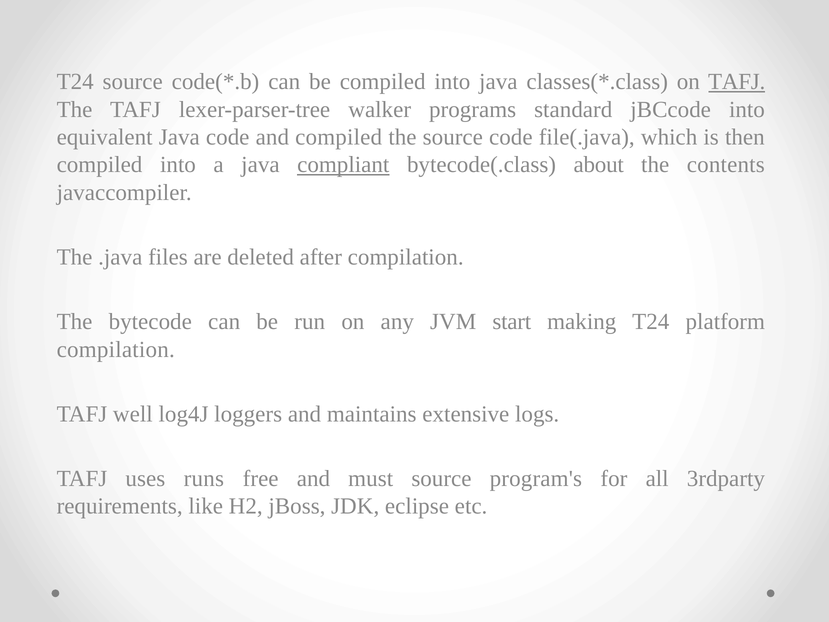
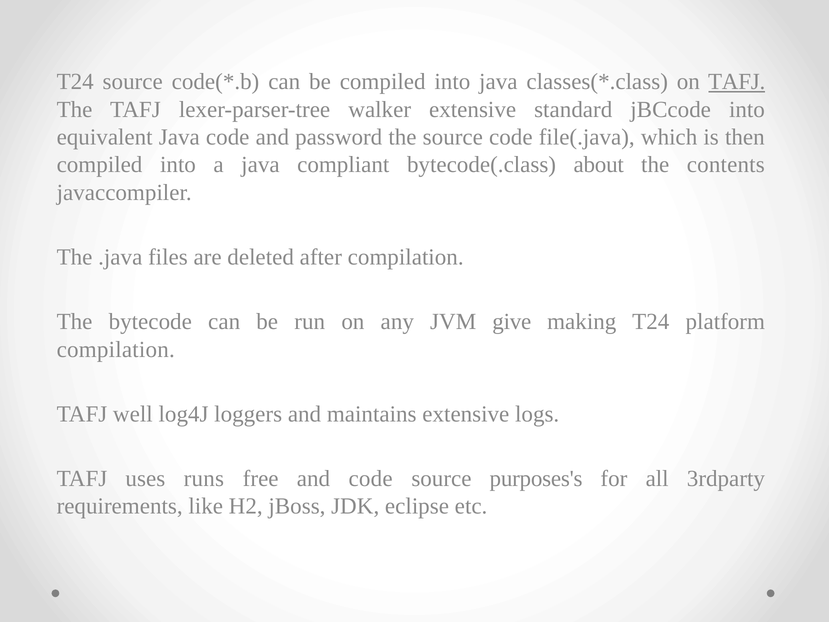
walker programs: programs -> extensive
and compiled: compiled -> password
compliant underline: present -> none
start: start -> give
and must: must -> code
program's: program's -> purposes's
